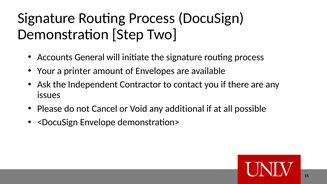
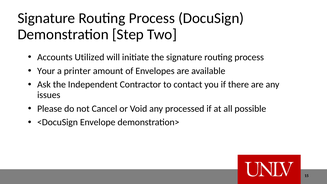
General: General -> Utilized
additional: additional -> processed
